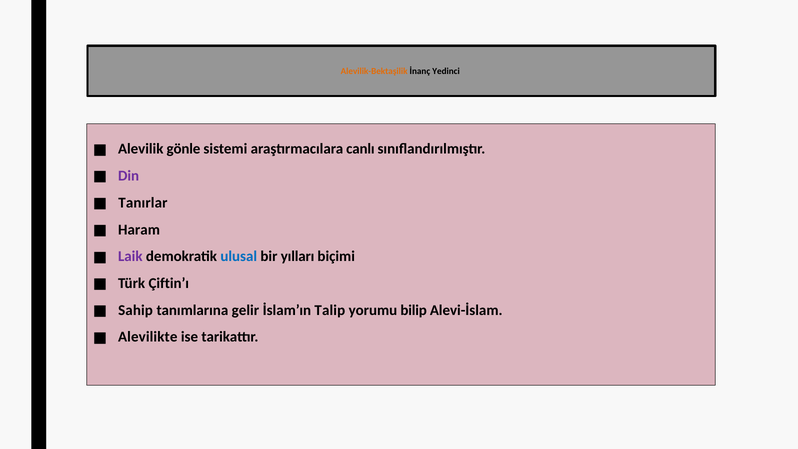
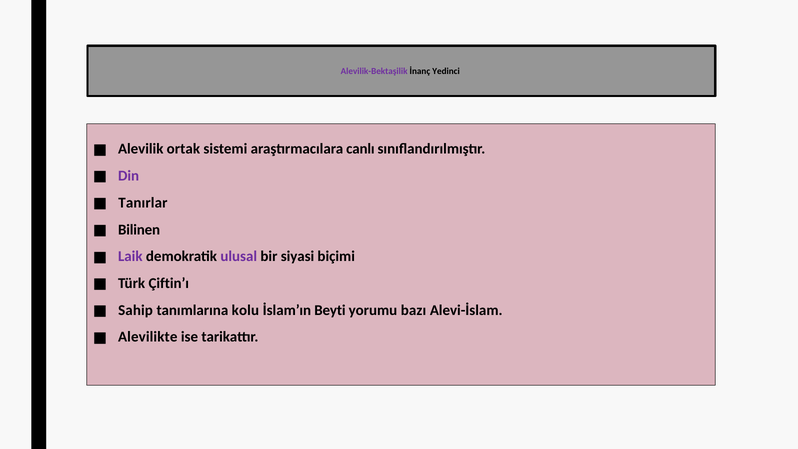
Alevilik-Bektaşilik colour: orange -> purple
gönle: gönle -> ortak
Haram: Haram -> Bilinen
ulusal colour: blue -> purple
yılları: yılları -> siyasi
gelir: gelir -> kolu
Talip: Talip -> Beyti
bilip: bilip -> bazı
